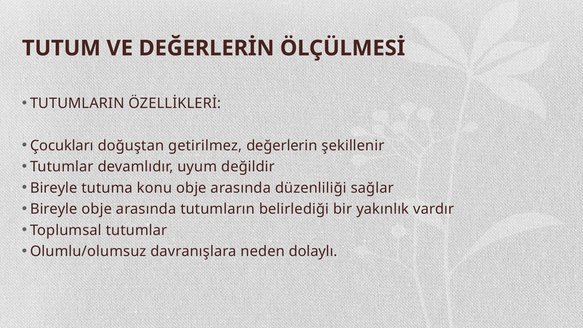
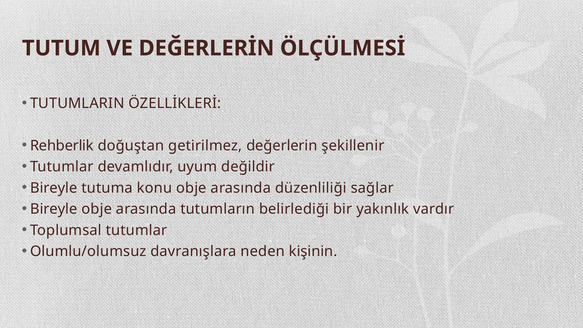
Çocukları: Çocukları -> Rehberlik
dolaylı: dolaylı -> kişinin
